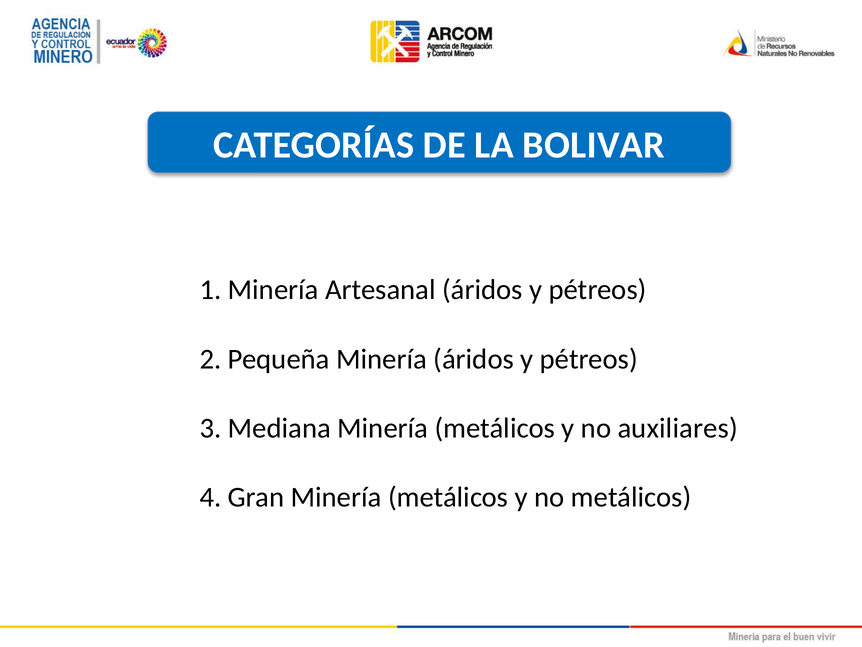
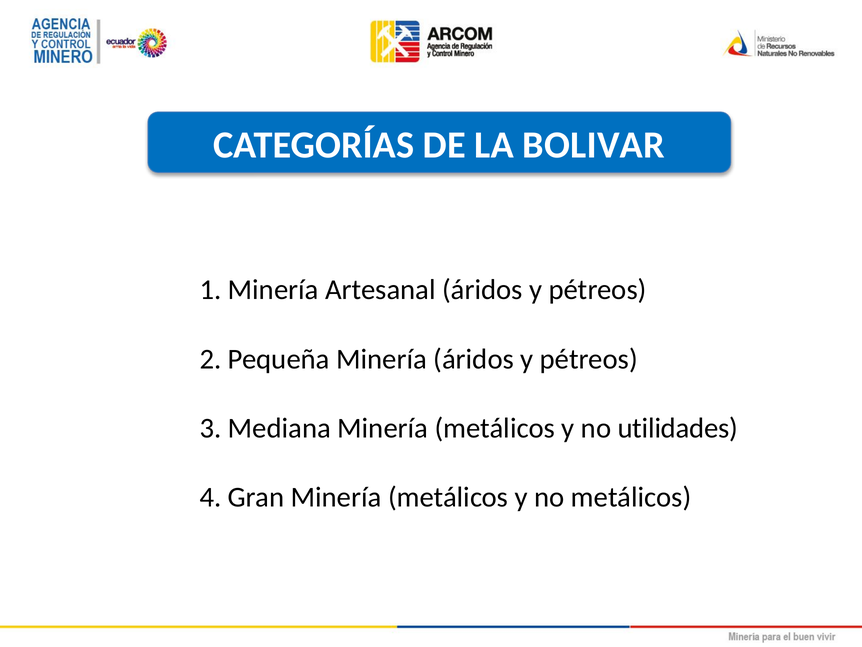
auxiliares: auxiliares -> utilidades
